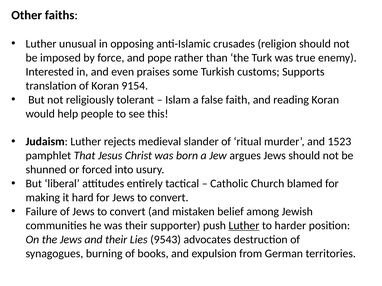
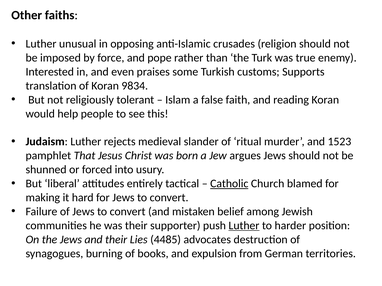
9154: 9154 -> 9834
Catholic underline: none -> present
9543: 9543 -> 4485
